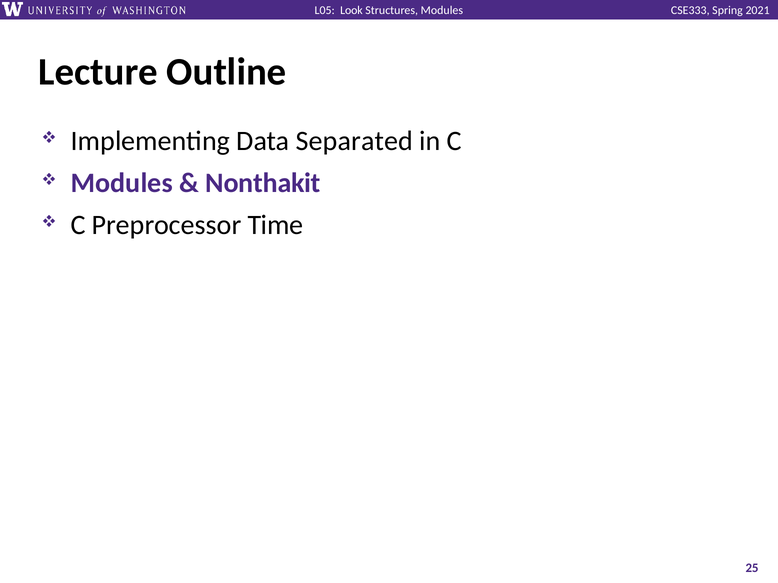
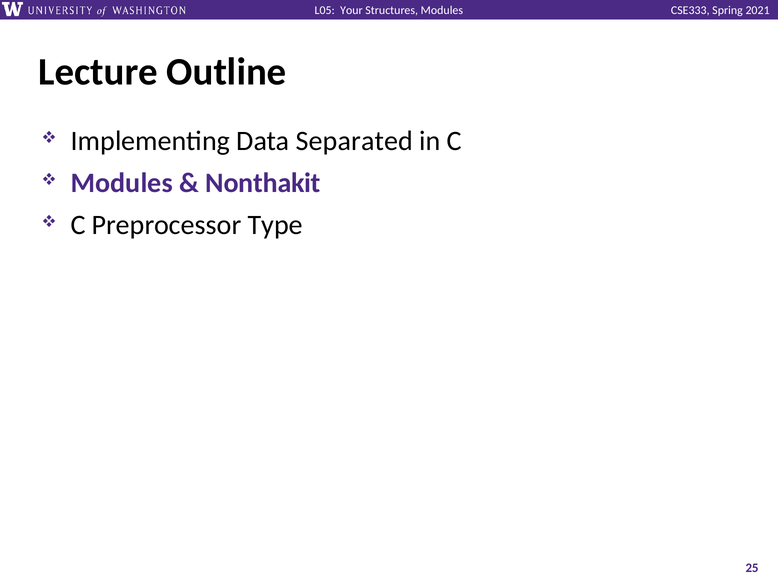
Look: Look -> Your
Time: Time -> Type
